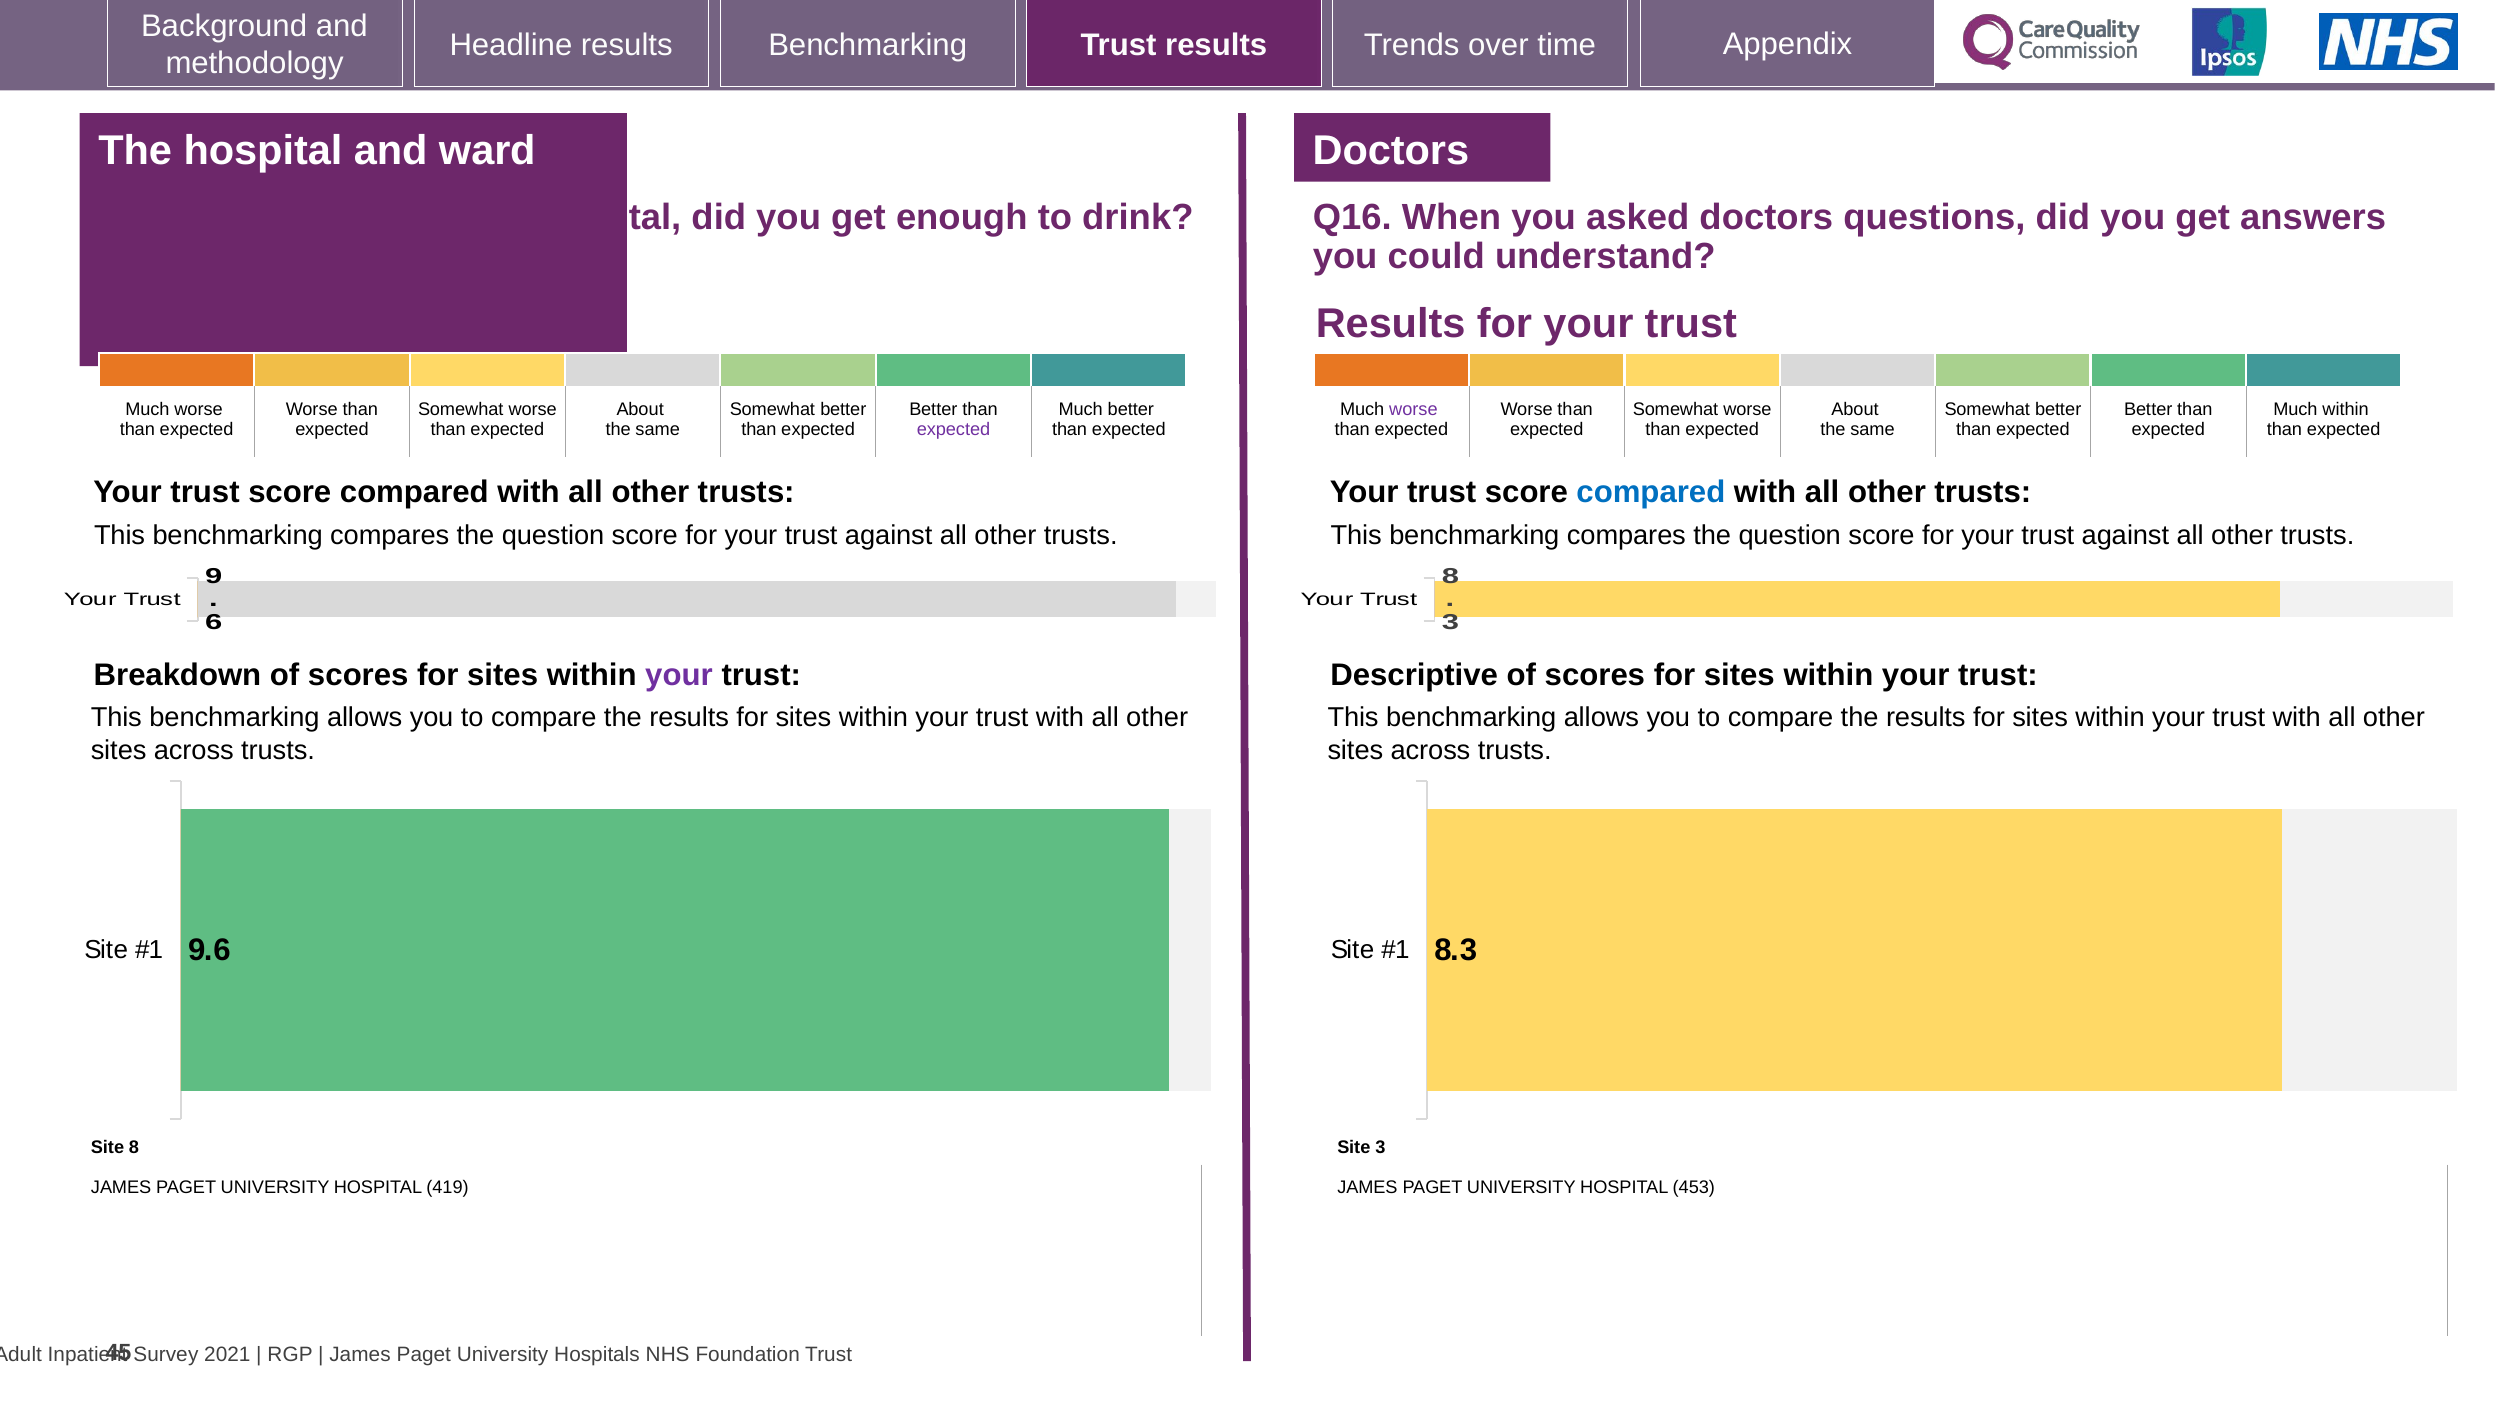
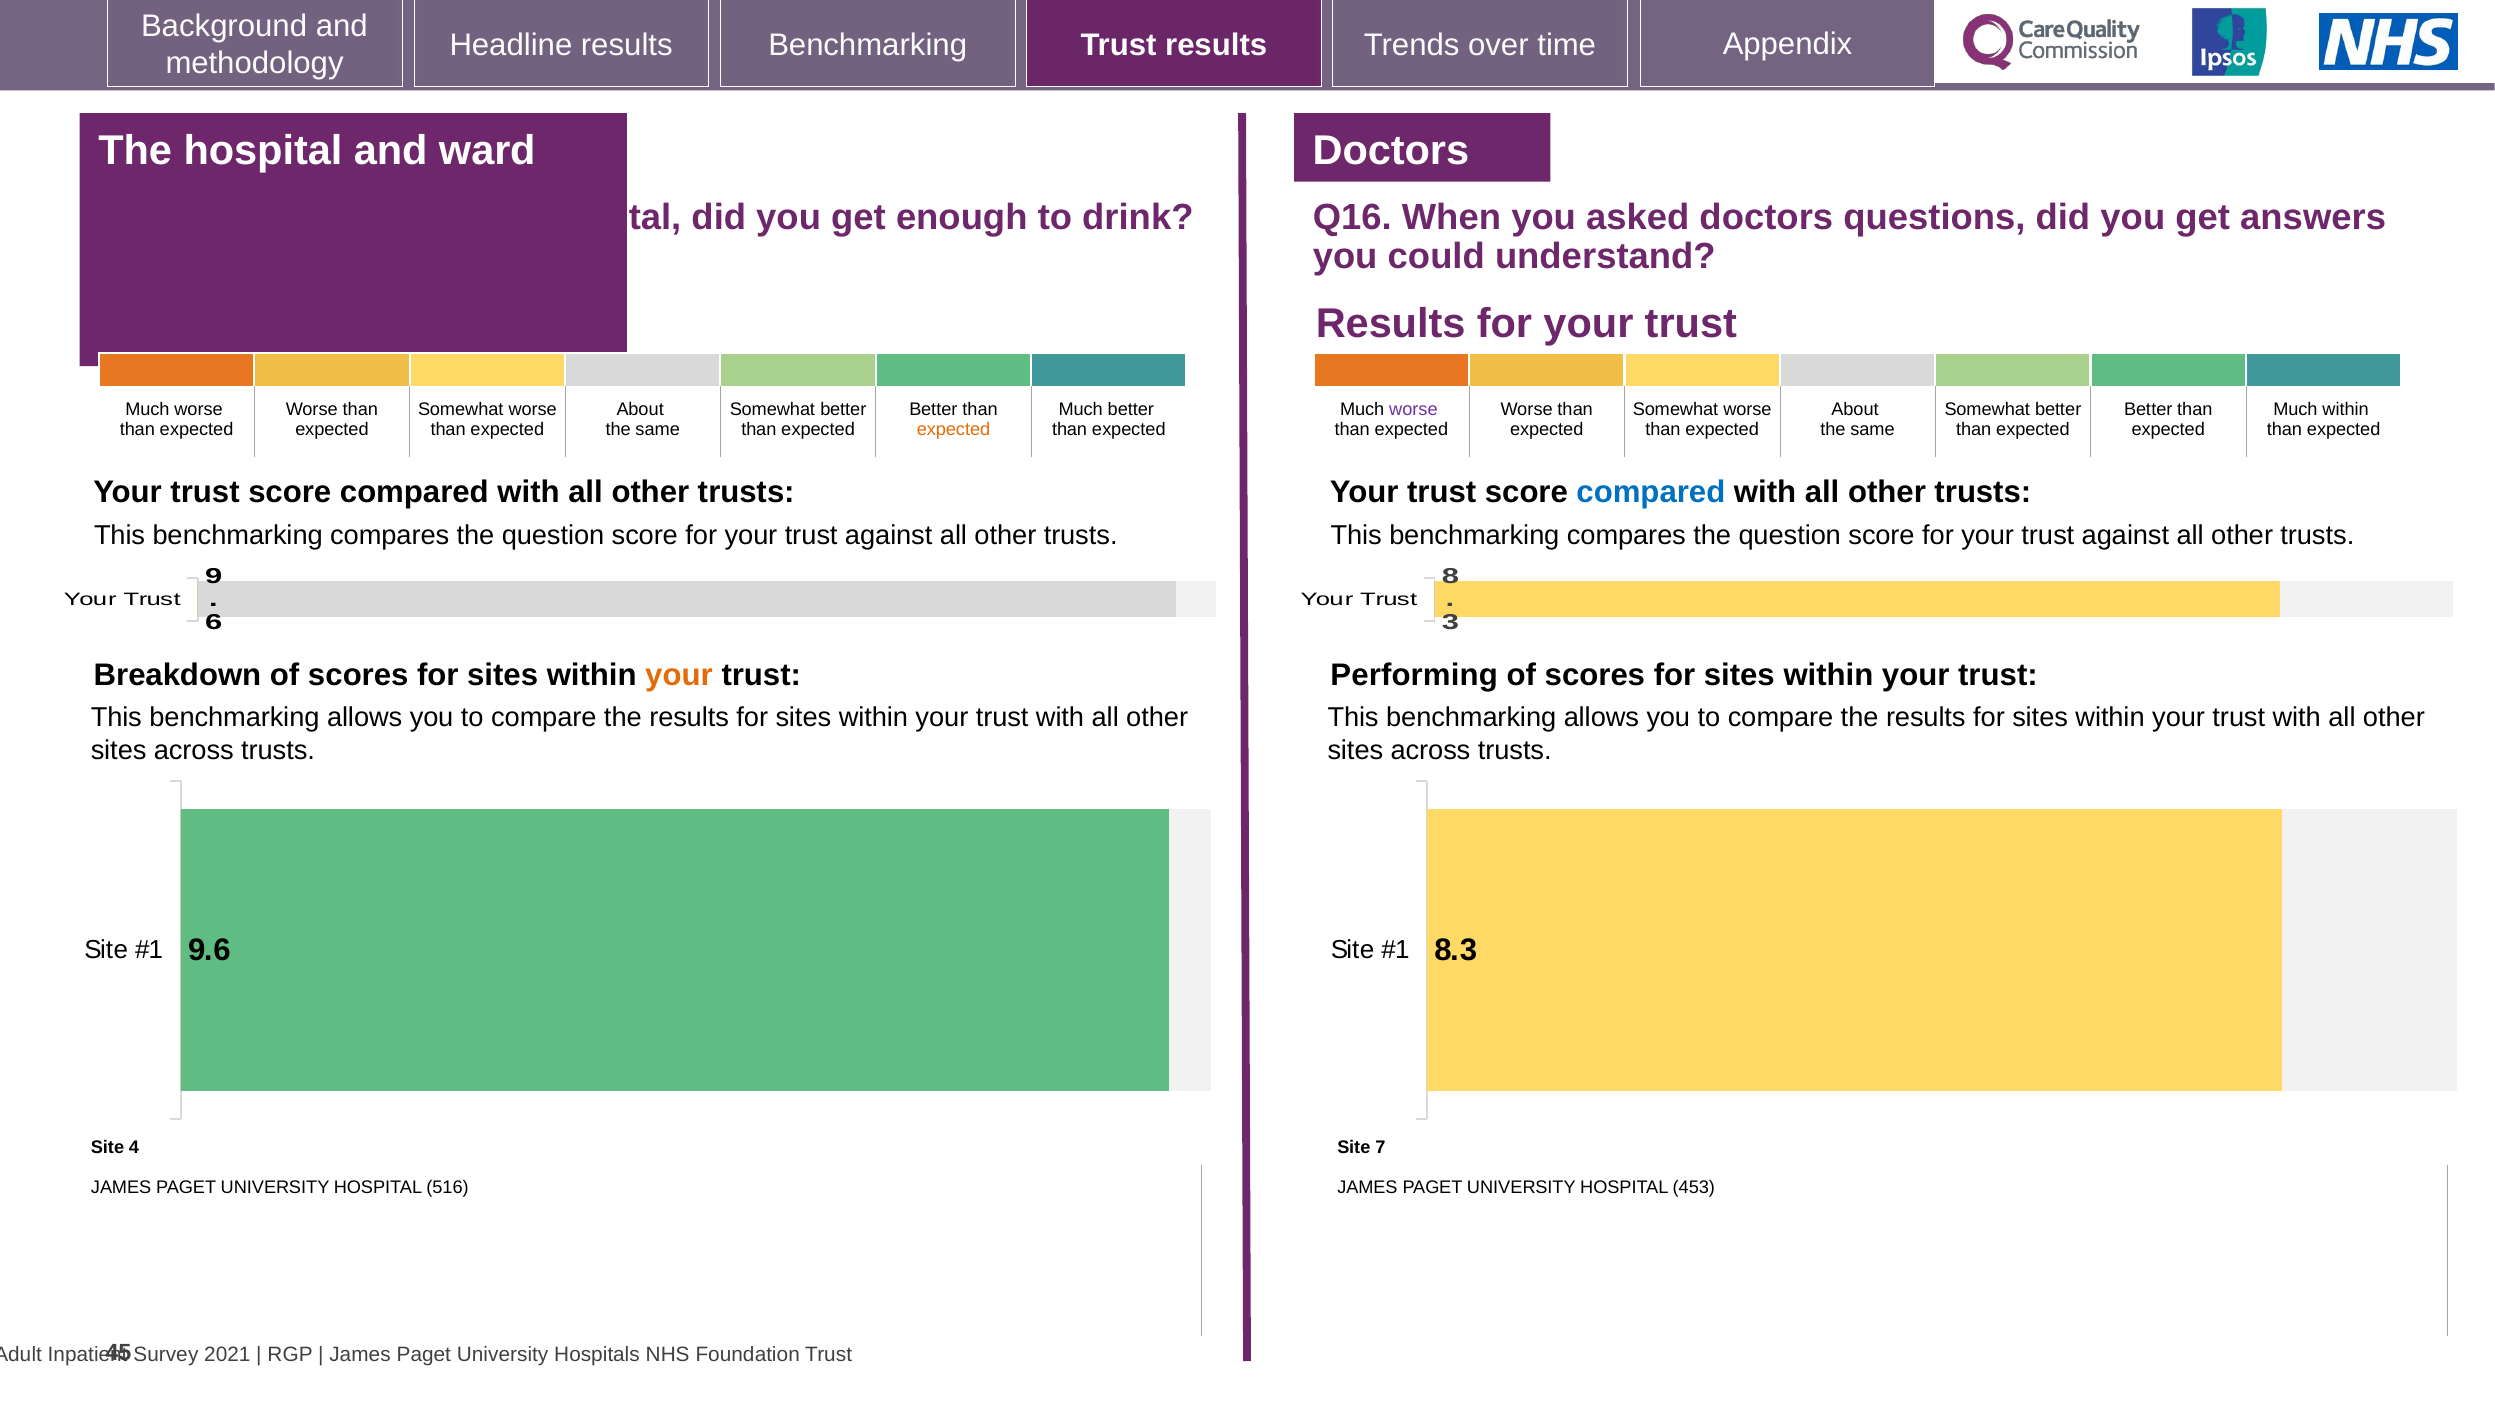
expected at (953, 430) colour: purple -> orange
your at (679, 675) colour: purple -> orange
Descriptive: Descriptive -> Performing
Site 8: 8 -> 4
Site 3: 3 -> 7
419: 419 -> 516
